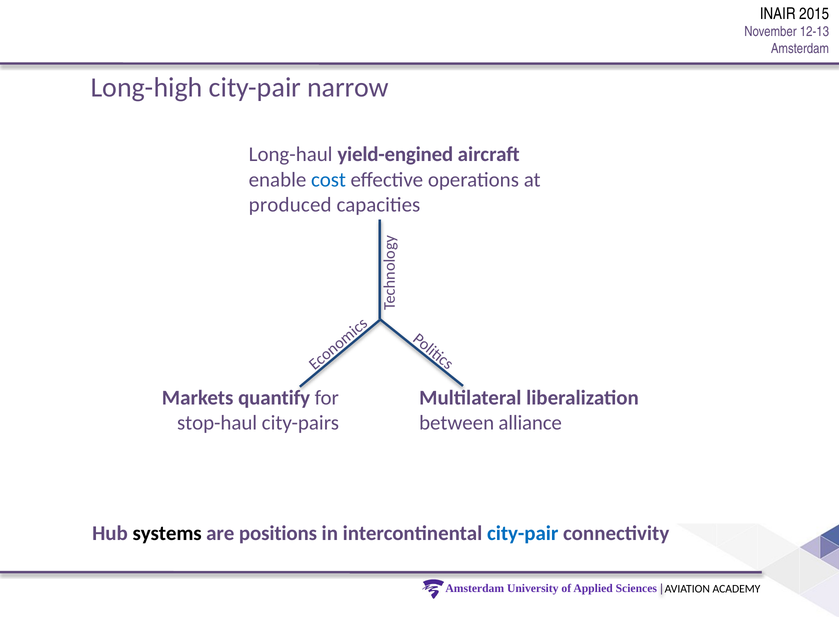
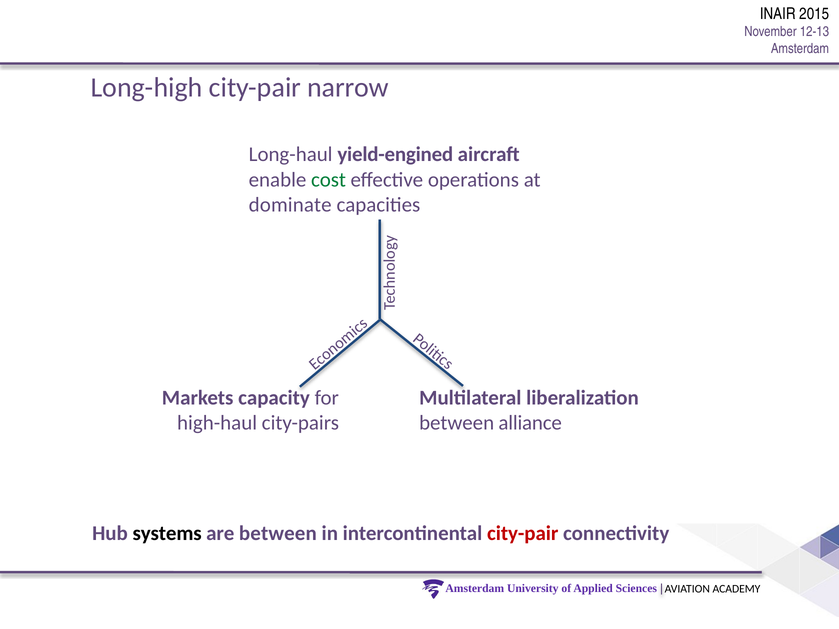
cost colour: blue -> green
produced: produced -> dominate
quantify: quantify -> capacity
stop-haul: stop-haul -> high-haul
are positions: positions -> between
city-pair at (523, 534) colour: blue -> red
